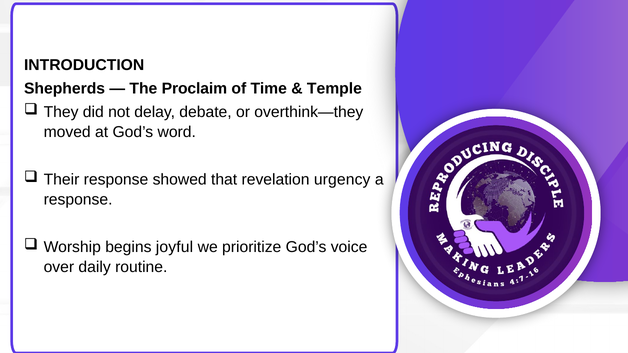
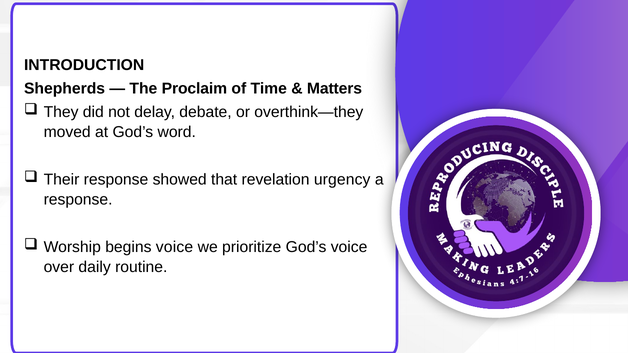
Temple: Temple -> Matters
begins joyful: joyful -> voice
